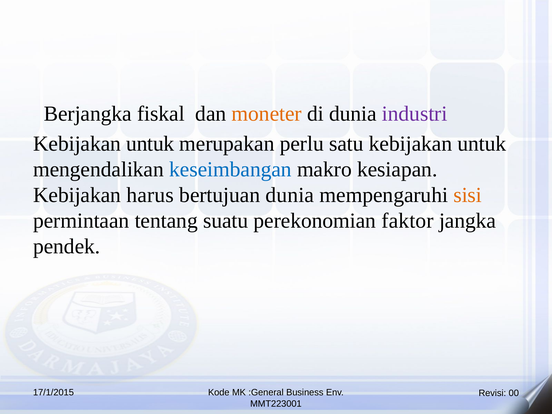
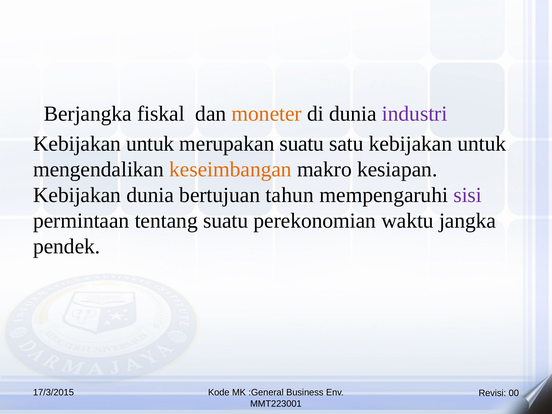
merupakan perlu: perlu -> suatu
keseimbangan colour: blue -> orange
Kebijakan harus: harus -> dunia
bertujuan dunia: dunia -> tahun
sisi colour: orange -> purple
faktor: faktor -> waktu
17/1/2015: 17/1/2015 -> 17/3/2015
